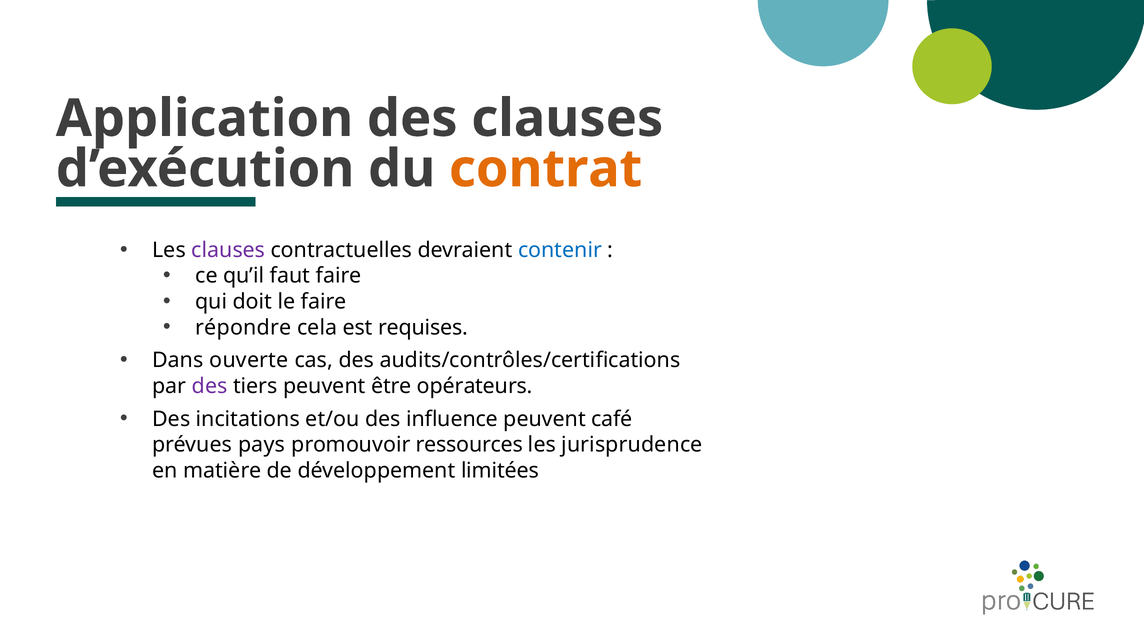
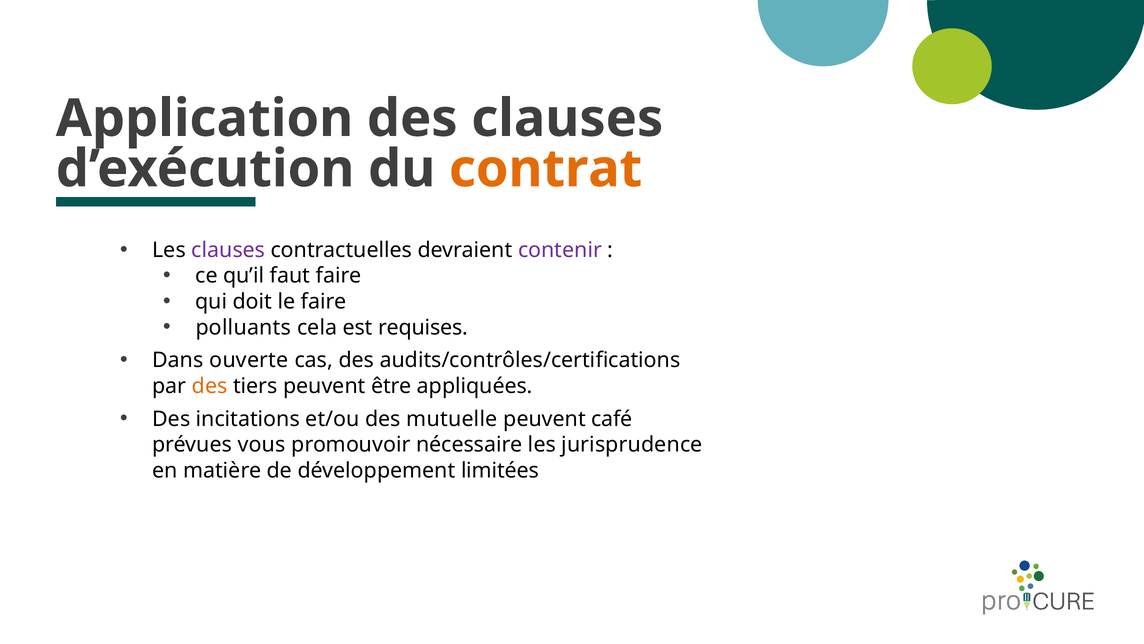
contenir colour: blue -> purple
répondre: répondre -> polluants
des at (210, 386) colour: purple -> orange
opérateurs: opérateurs -> appliquées
influence: influence -> mutuelle
pays: pays -> vous
ressources: ressources -> nécessaire
